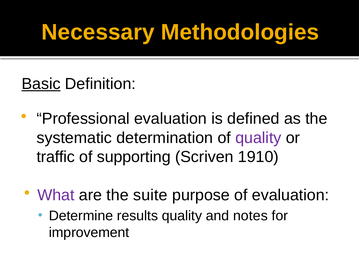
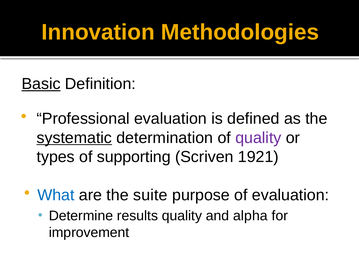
Necessary: Necessary -> Innovation
systematic underline: none -> present
traffic: traffic -> types
1910: 1910 -> 1921
What colour: purple -> blue
notes: notes -> alpha
